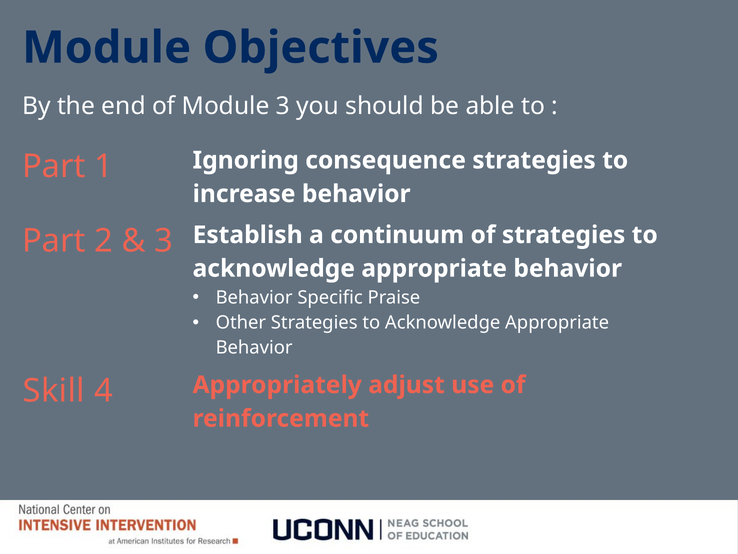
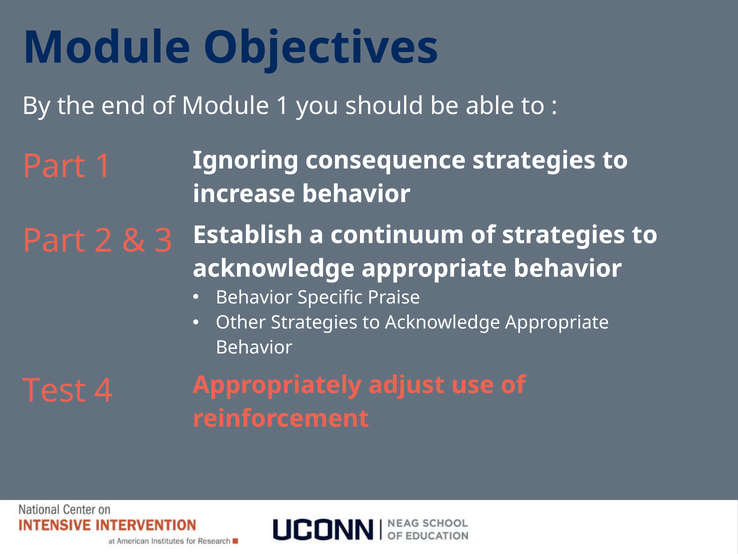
Module 3: 3 -> 1
Skill: Skill -> Test
